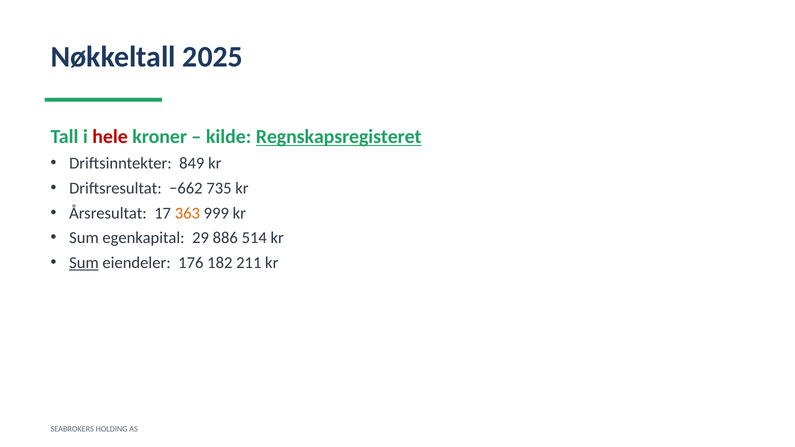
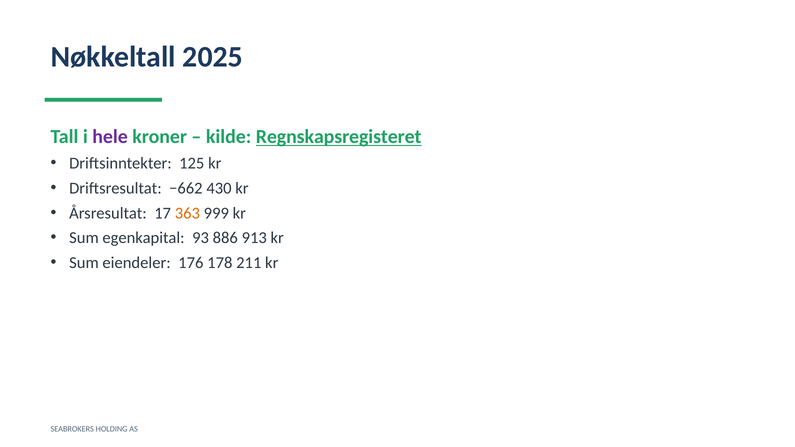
hele colour: red -> purple
849: 849 -> 125
735: 735 -> 430
29: 29 -> 93
514: 514 -> 913
Sum at (84, 263) underline: present -> none
182: 182 -> 178
